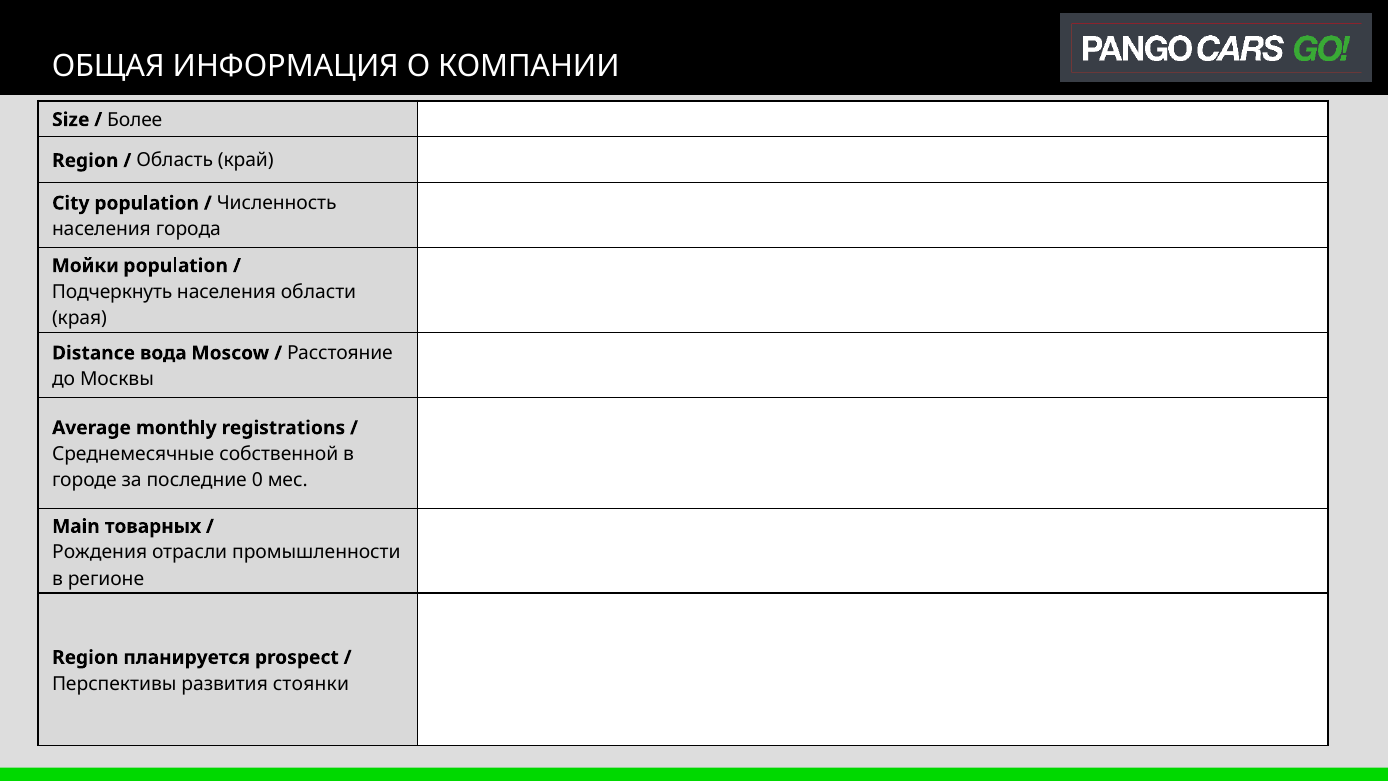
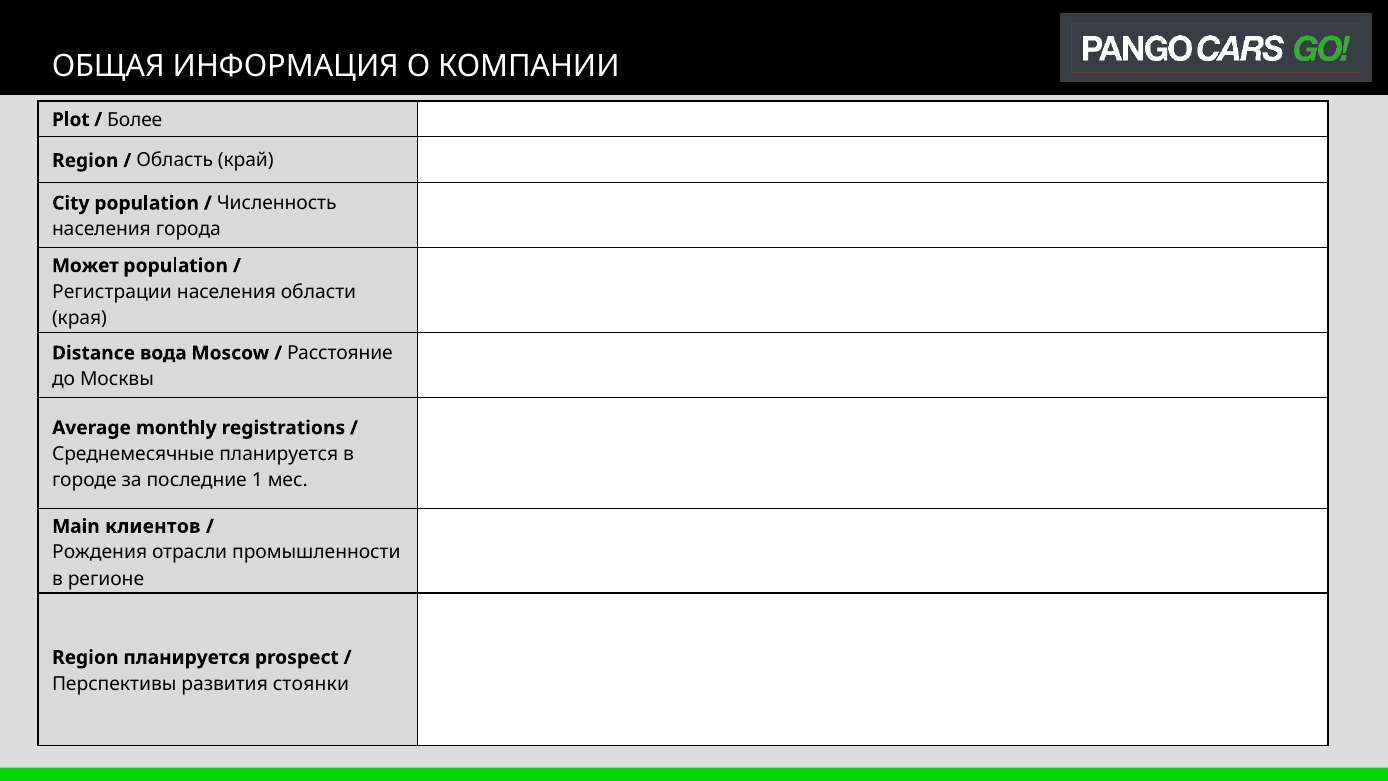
Size: Size -> Plot
Мойки: Мойки -> Может
Подчеркнуть: Подчеркнуть -> Регистрации
Среднемесячные собственной: собственной -> планируется
0: 0 -> 1
товарных: товарных -> клиентов
